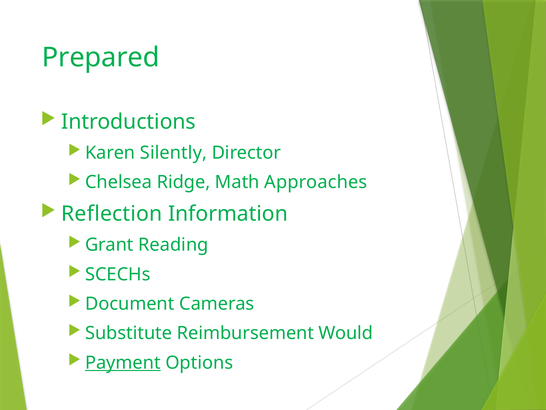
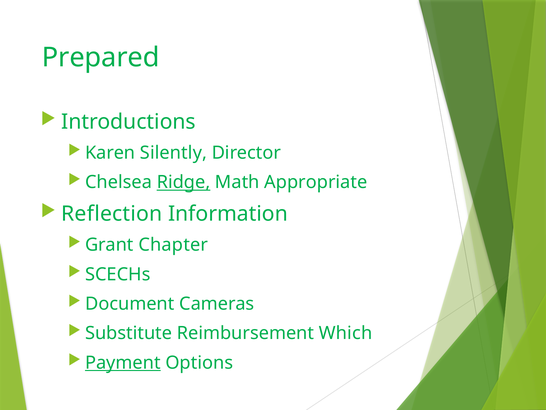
Ridge underline: none -> present
Approaches: Approaches -> Appropriate
Reading: Reading -> Chapter
Would: Would -> Which
